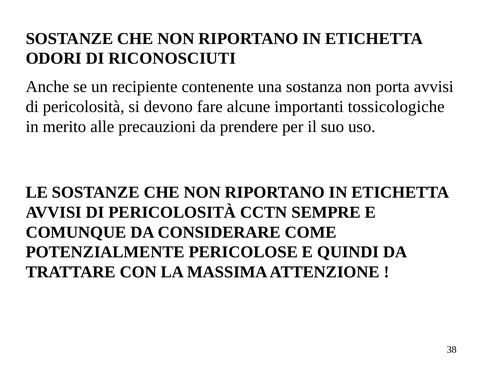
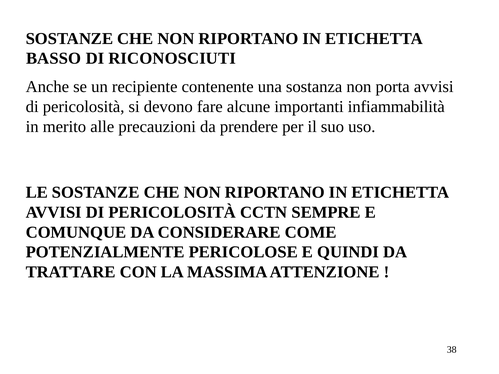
ODORI: ODORI -> BASSO
tossicologiche: tossicologiche -> infiammabilità
